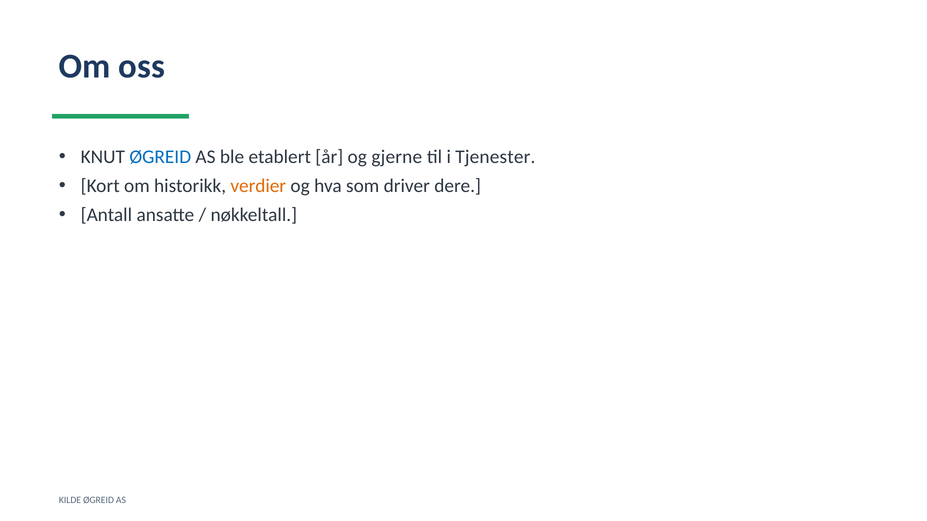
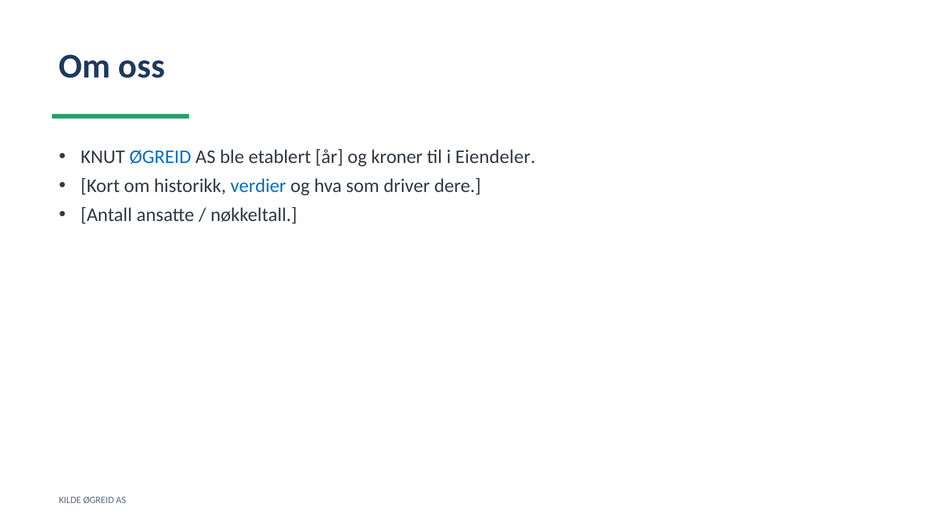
gjerne: gjerne -> kroner
Tjenester: Tjenester -> Eiendeler
verdier colour: orange -> blue
